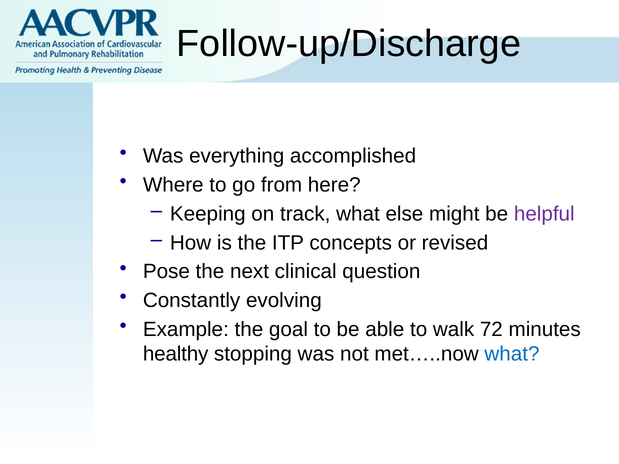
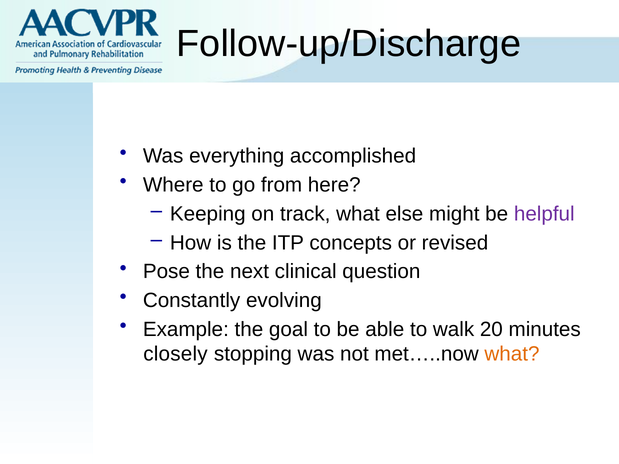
72: 72 -> 20
healthy: healthy -> closely
what at (512, 354) colour: blue -> orange
